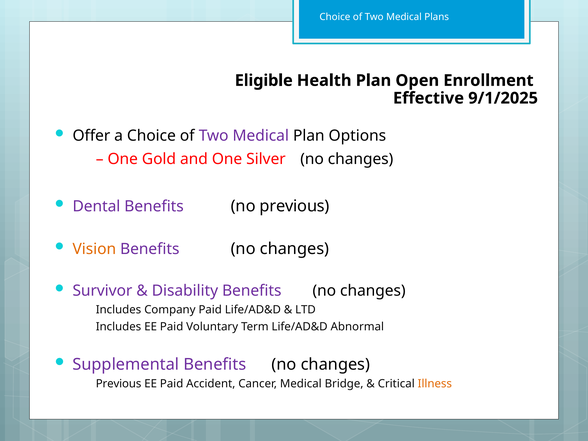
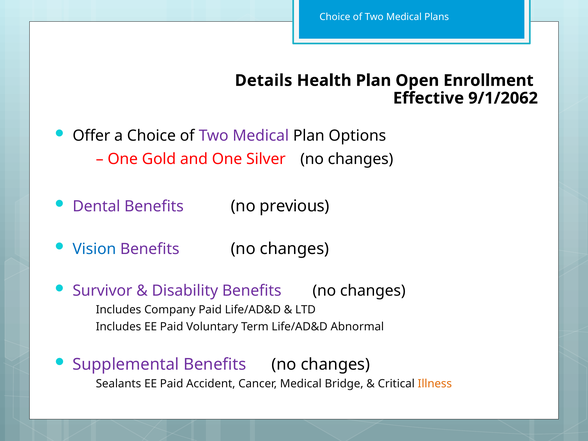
Eligible: Eligible -> Details
9/1/2025: 9/1/2025 -> 9/1/2062
Vision colour: orange -> blue
Previous at (119, 384): Previous -> Sealants
